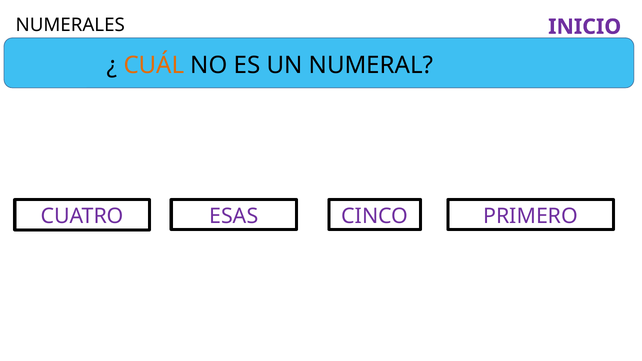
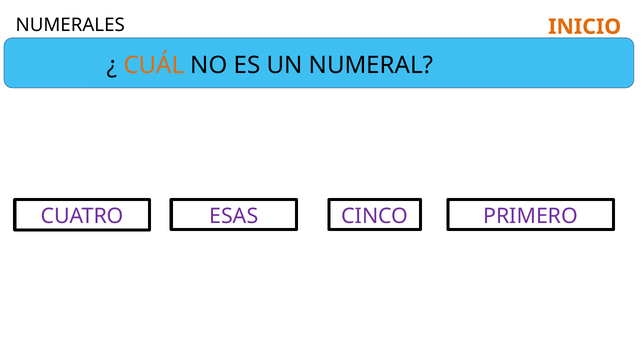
INICIO colour: purple -> orange
